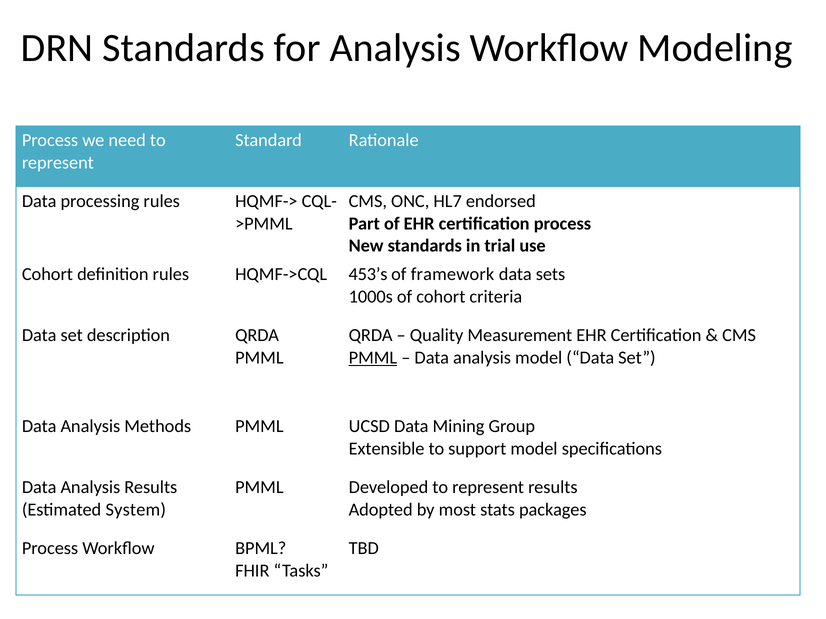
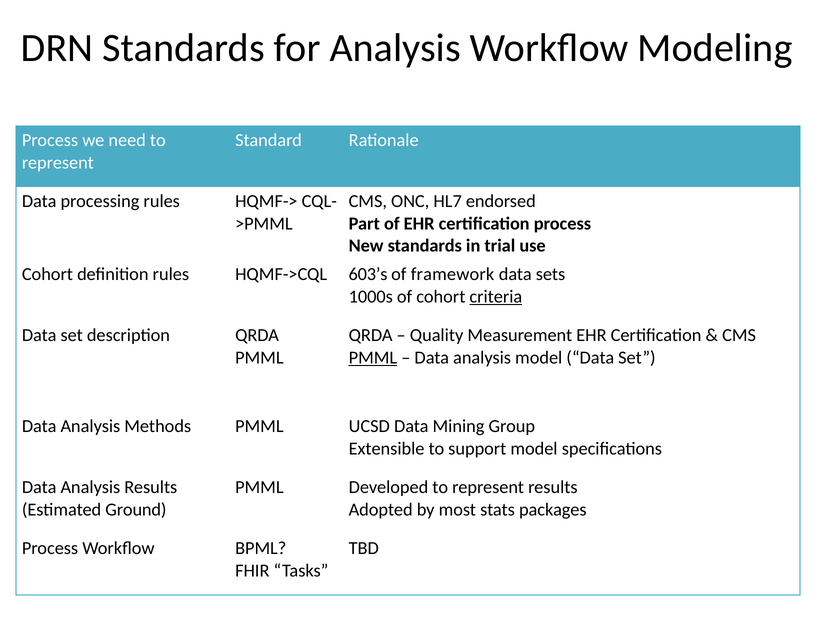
453’s: 453’s -> 603’s
criteria underline: none -> present
System: System -> Ground
